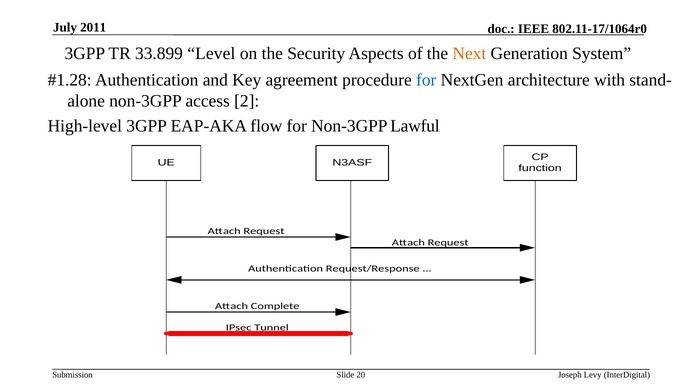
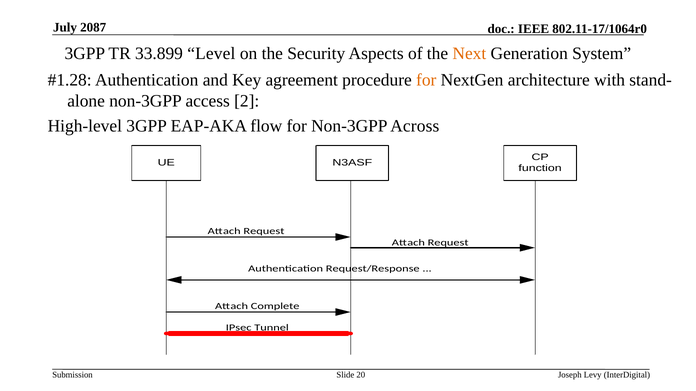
2011: 2011 -> 2087
for at (426, 80) colour: blue -> orange
Lawful: Lawful -> Across
